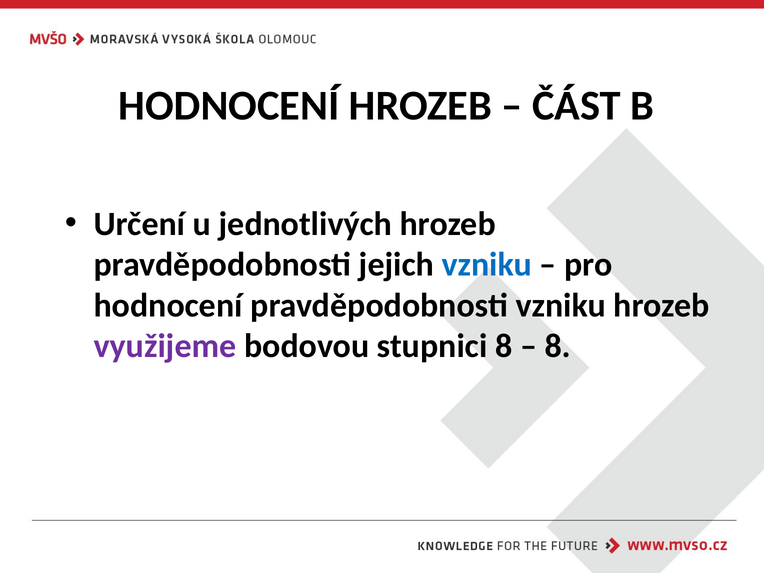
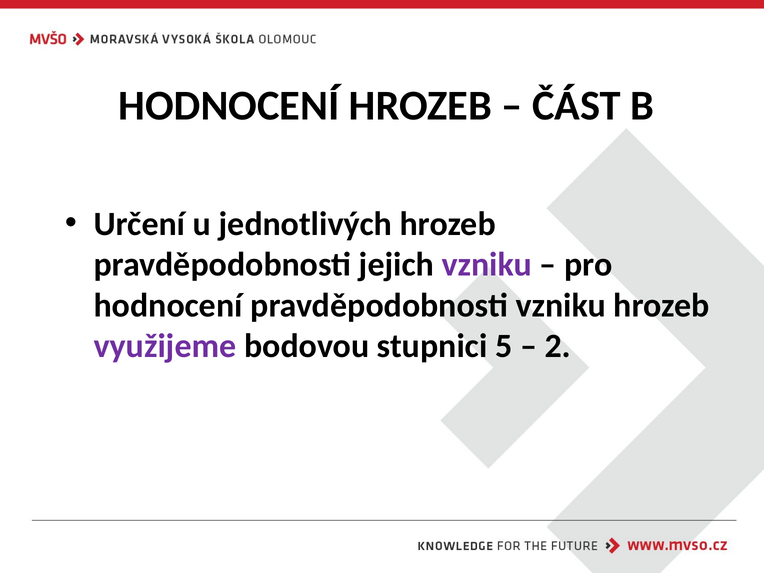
vzniku at (487, 265) colour: blue -> purple
stupnici 8: 8 -> 5
8 at (558, 346): 8 -> 2
